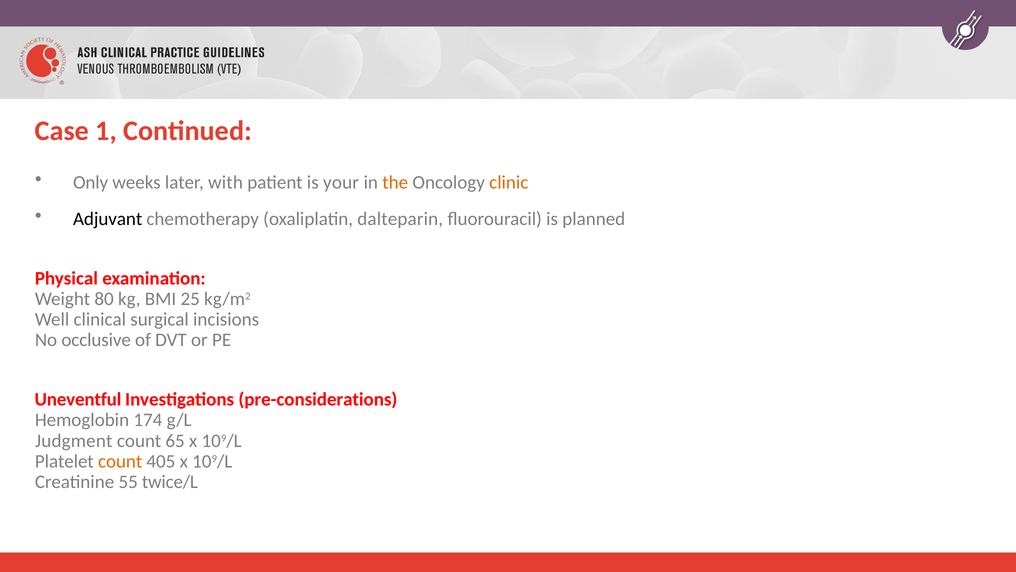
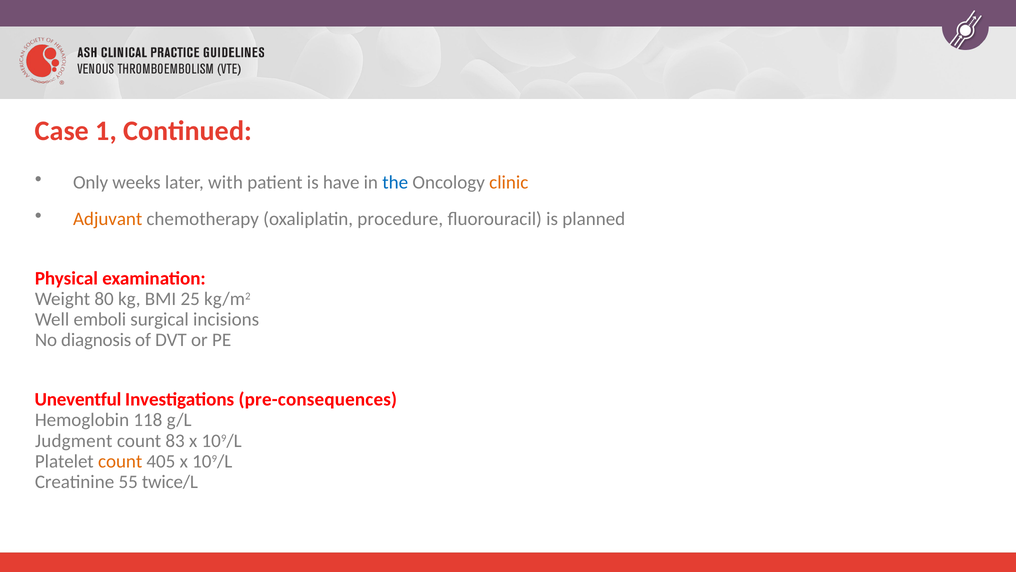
your: your -> have
the colour: orange -> blue
Adjuvant colour: black -> orange
dalteparin: dalteparin -> procedure
clinical: clinical -> emboli
occlusive: occlusive -> diagnosis
pre-considerations: pre-considerations -> pre-consequences
174: 174 -> 118
65: 65 -> 83
